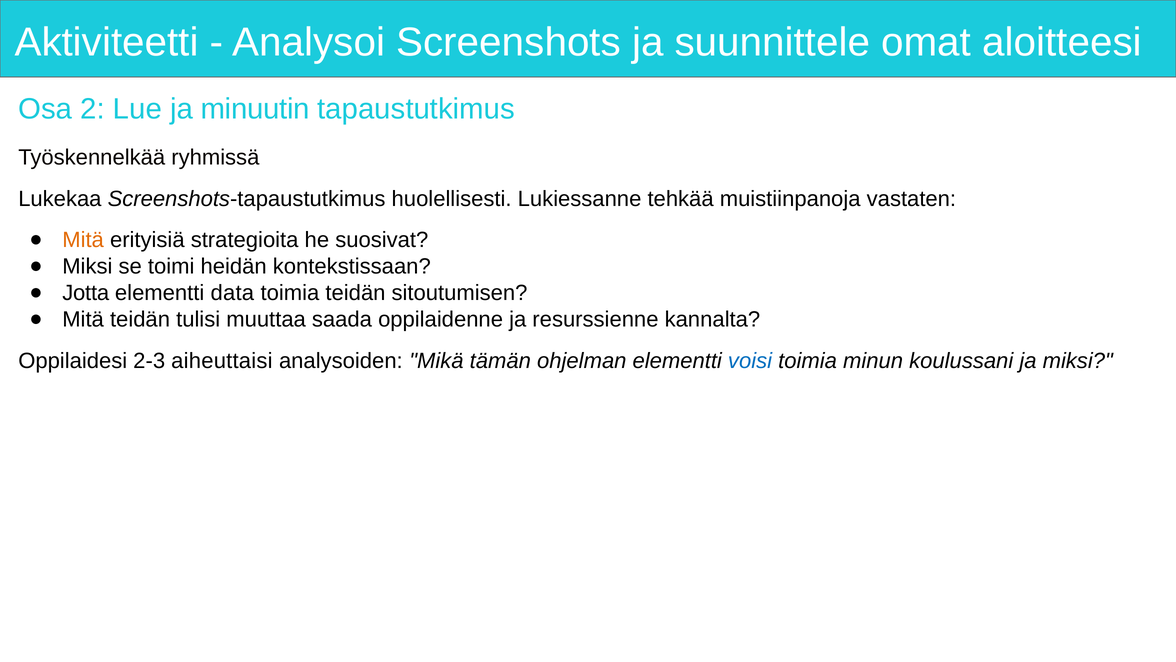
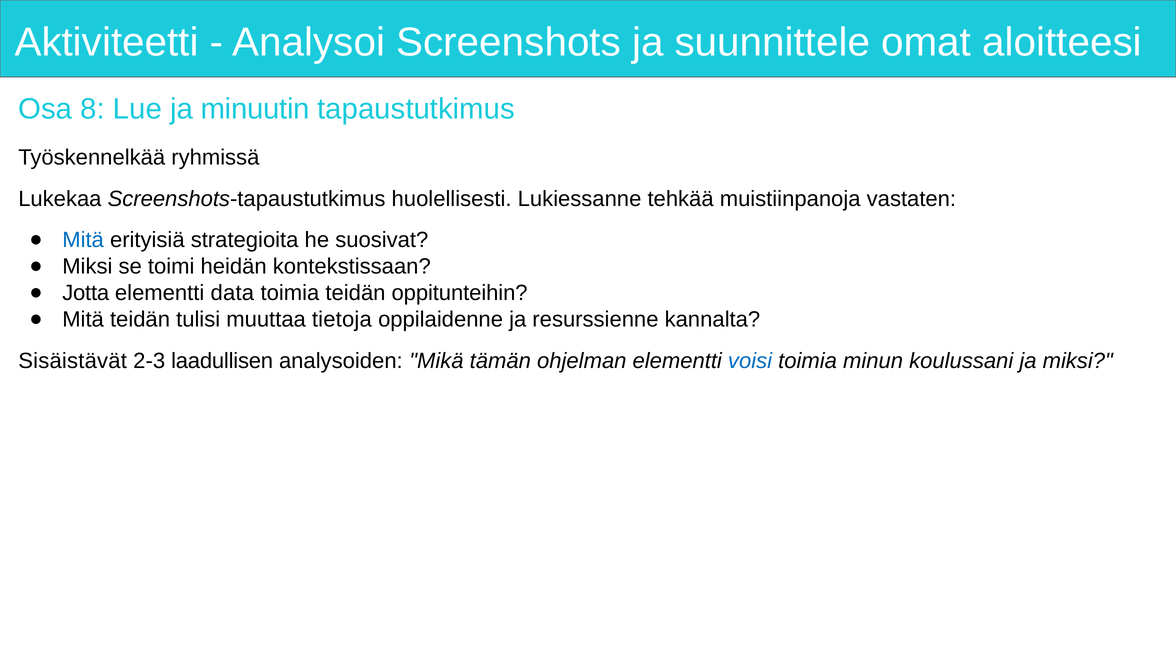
2: 2 -> 8
Mitä at (83, 240) colour: orange -> blue
sitoutumisen: sitoutumisen -> oppitunteihin
saada: saada -> tietoja
Oppilaidesi: Oppilaidesi -> Sisäistävät
aiheuttaisi: aiheuttaisi -> laadullisen
